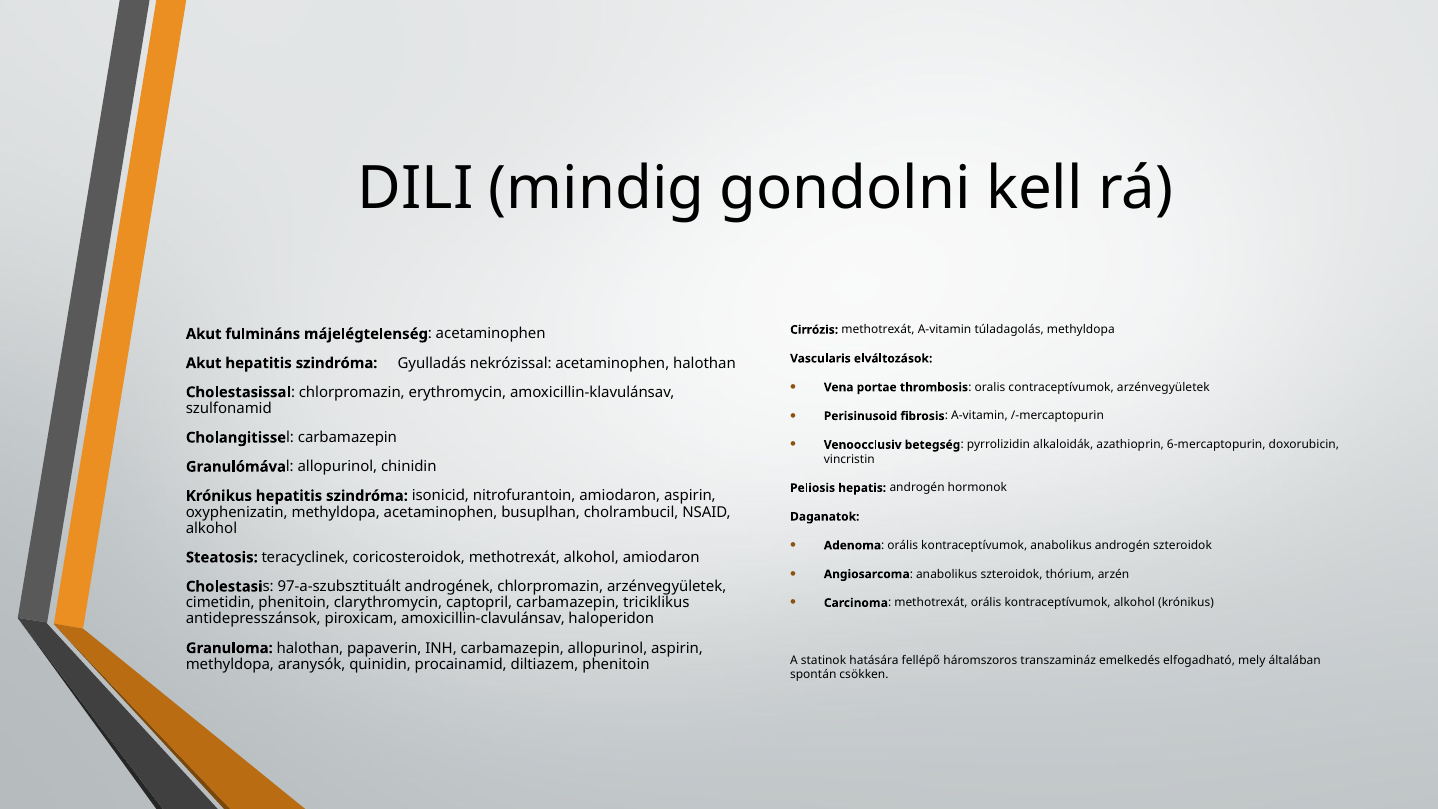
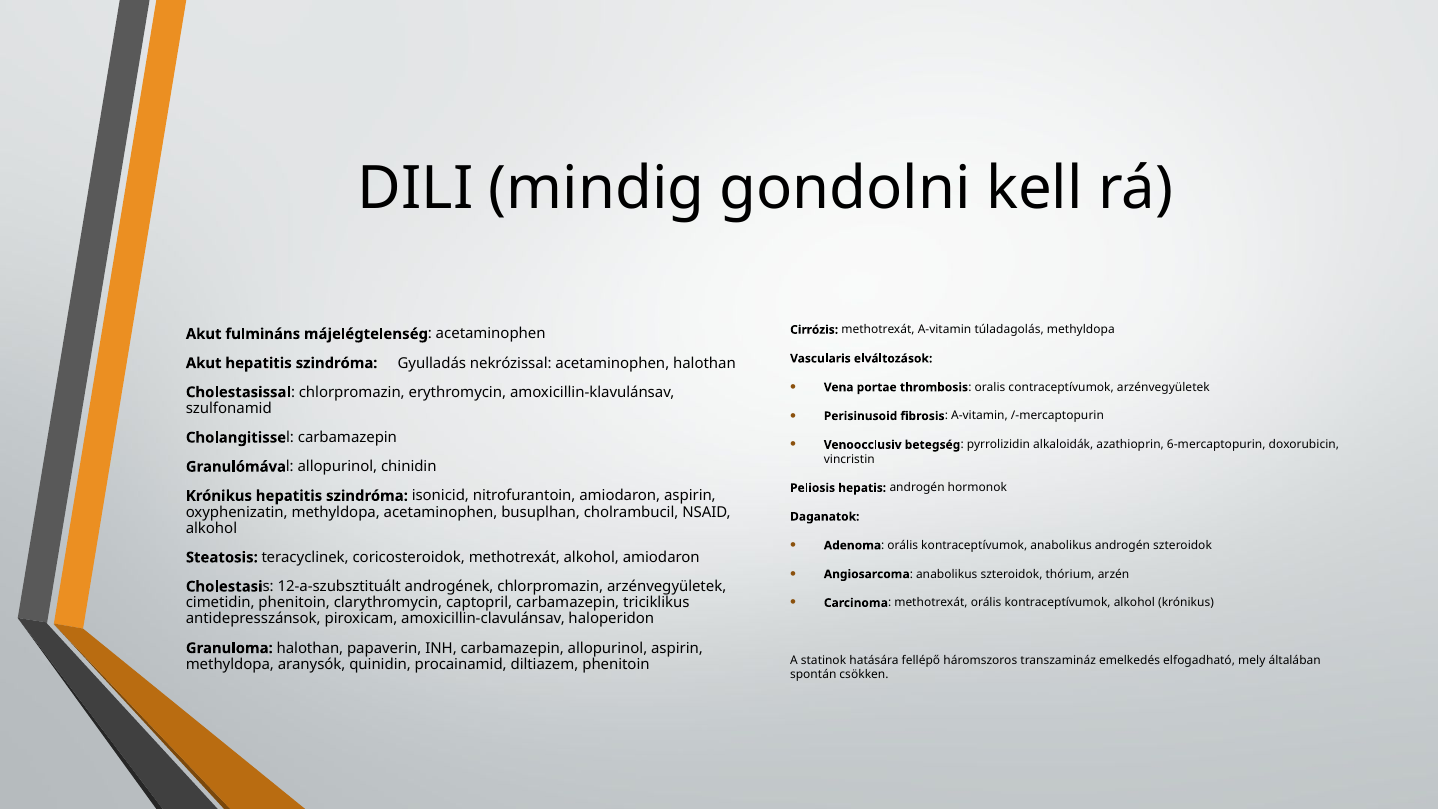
97-a-szubsztituált: 97-a-szubsztituált -> 12-a-szubsztituált
